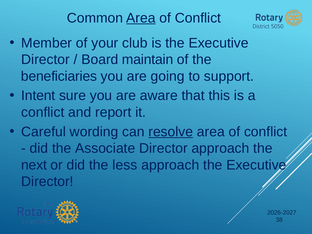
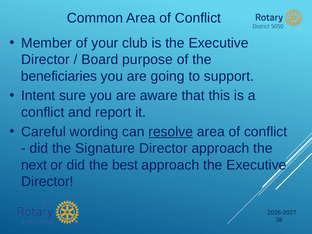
Area at (141, 18) underline: present -> none
maintain: maintain -> purpose
Associate: Associate -> Signature
less: less -> best
